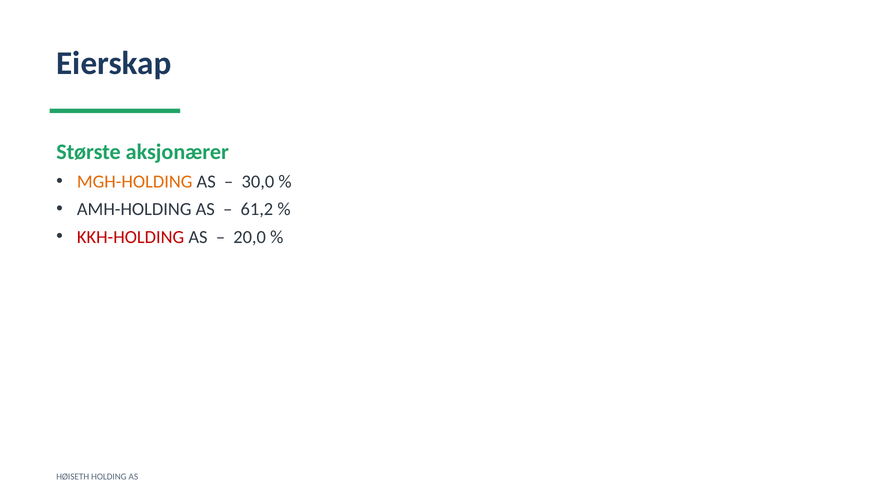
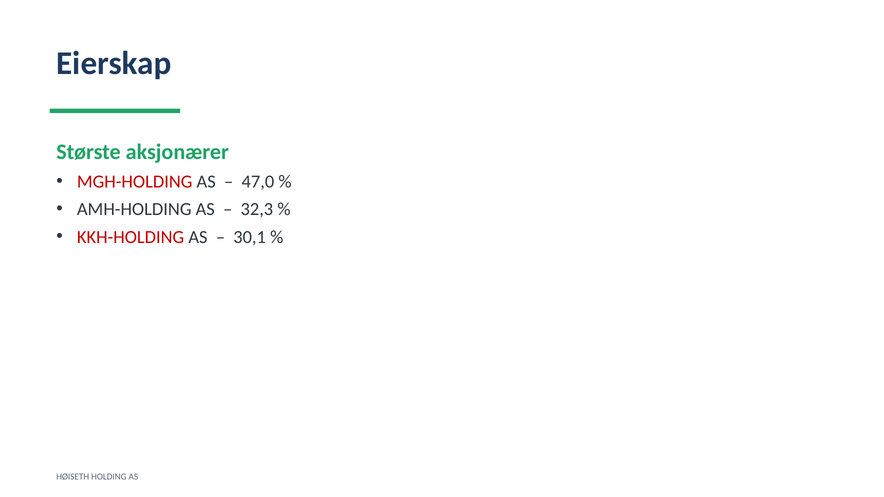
MGH-HOLDING colour: orange -> red
30,0: 30,0 -> 47,0
61,2: 61,2 -> 32,3
20,0: 20,0 -> 30,1
